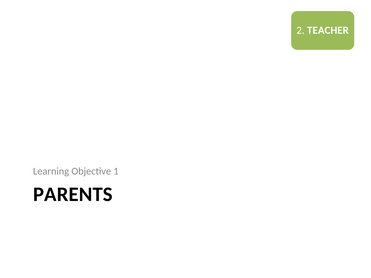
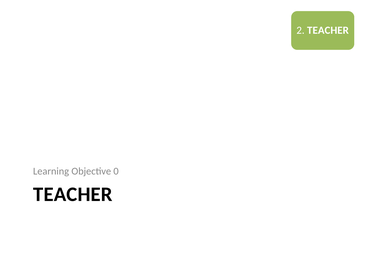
1: 1 -> 0
PARENTS at (73, 194): PARENTS -> TEACHER
